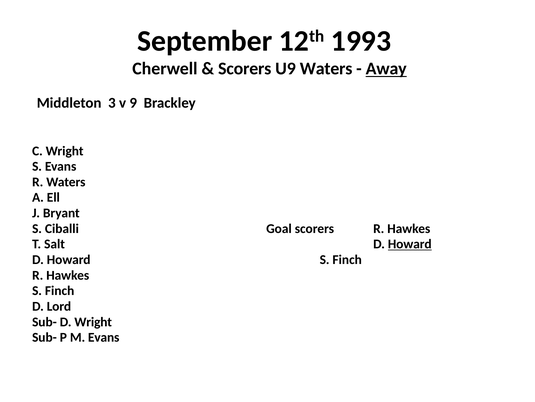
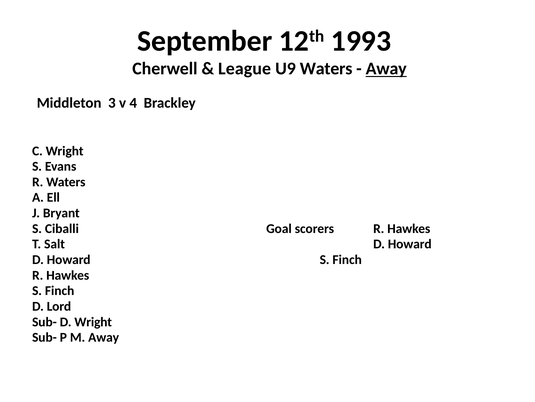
Scorers at (245, 69): Scorers -> League
9: 9 -> 4
Howard at (410, 244) underline: present -> none
M Evans: Evans -> Away
